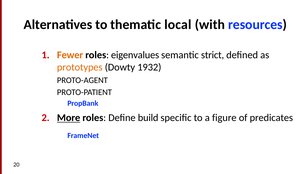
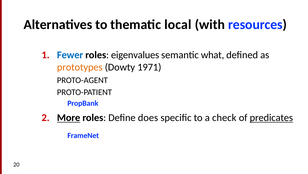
Fewer colour: orange -> blue
strict: strict -> what
1932: 1932 -> 1971
build: build -> does
figure: figure -> check
predicates underline: none -> present
